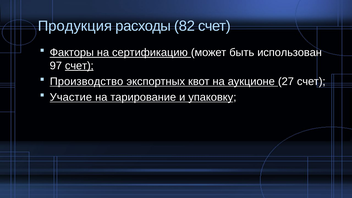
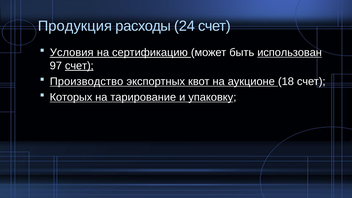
82: 82 -> 24
Факторы: Факторы -> Условия
использован underline: none -> present
27: 27 -> 18
Участие: Участие -> Которых
